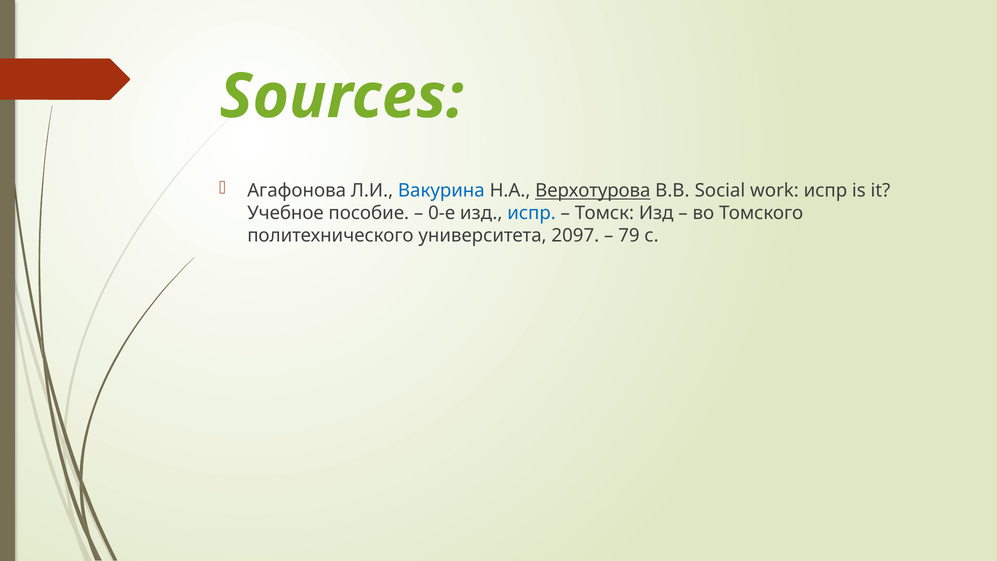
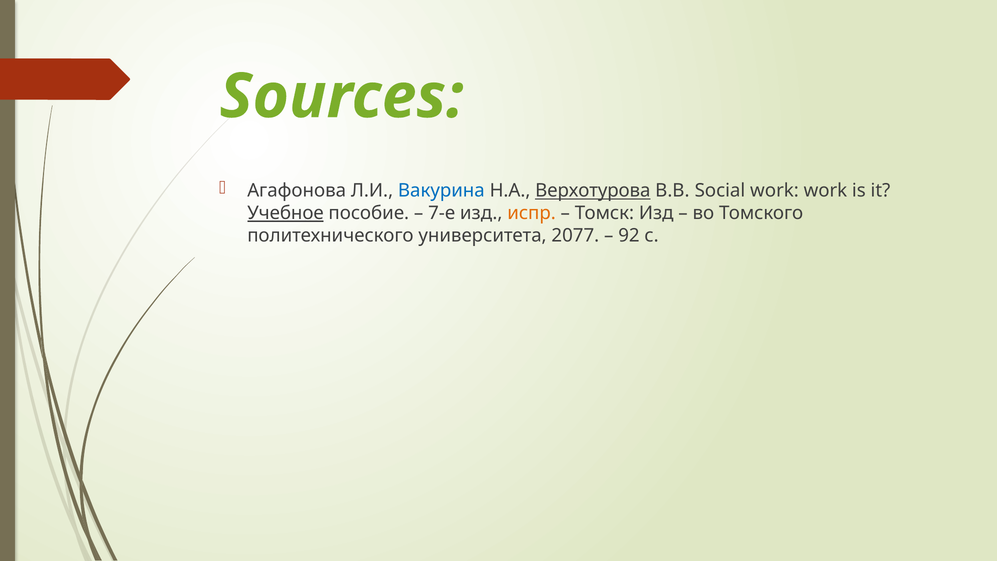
work испр: испр -> work
Учебное underline: none -> present
0-е: 0-е -> 7-е
испр at (532, 213) colour: blue -> orange
2097: 2097 -> 2077
79: 79 -> 92
